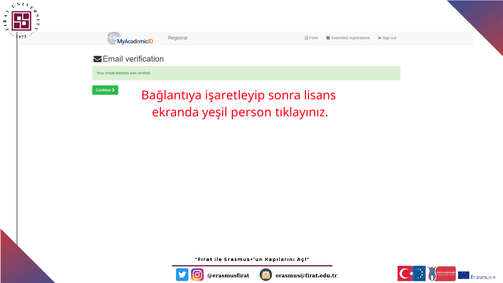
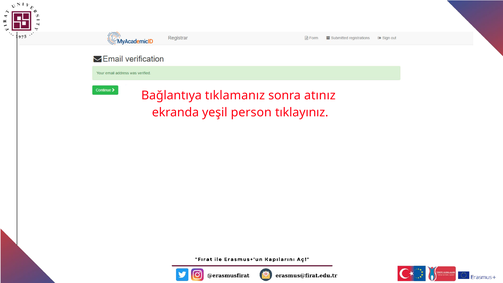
işaretleyip: işaretleyip -> tıklamanız
lisans: lisans -> atınız
